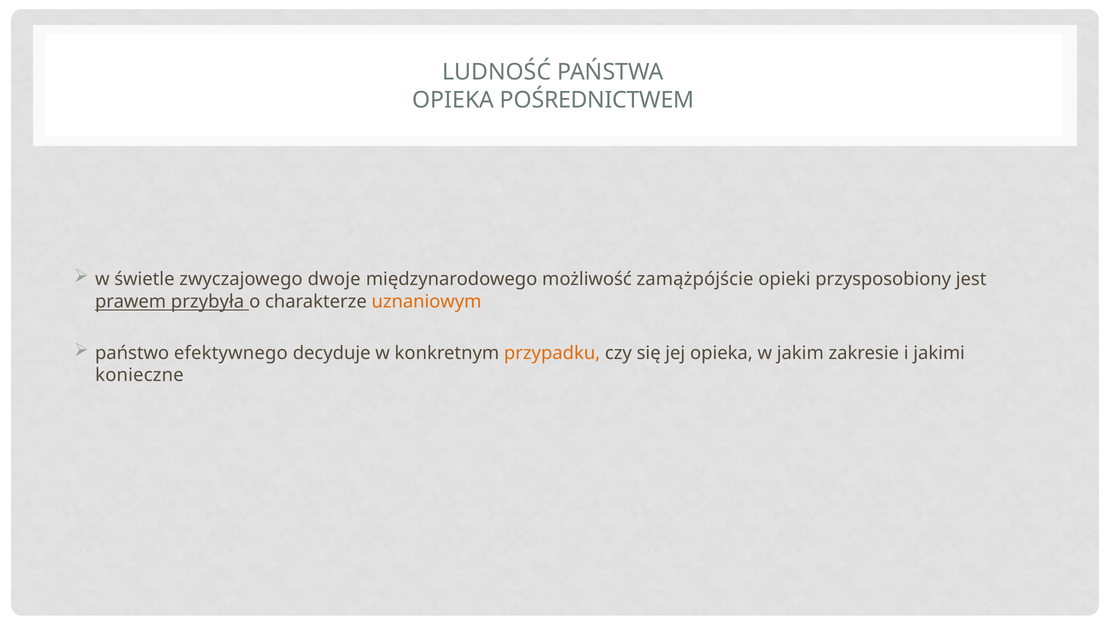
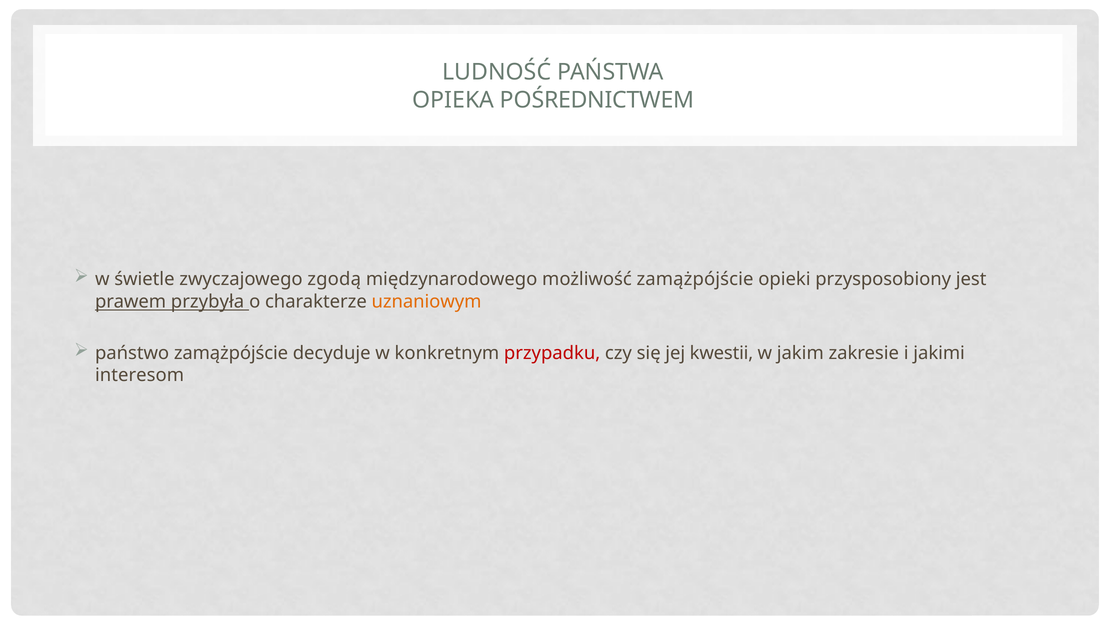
dwoje: dwoje -> zgodą
państwo efektywnego: efektywnego -> zamążpójście
przypadku colour: orange -> red
jej opieka: opieka -> kwestii
konieczne: konieczne -> interesom
